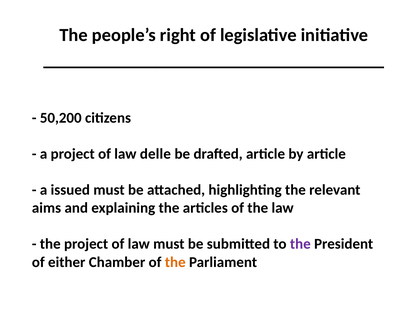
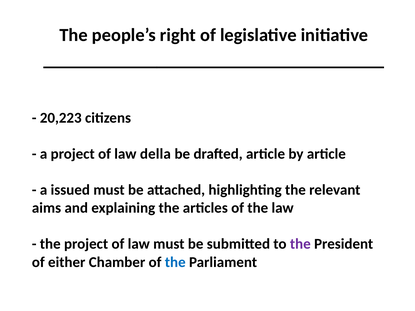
50,200: 50,200 -> 20,223
delle: delle -> della
the at (175, 262) colour: orange -> blue
